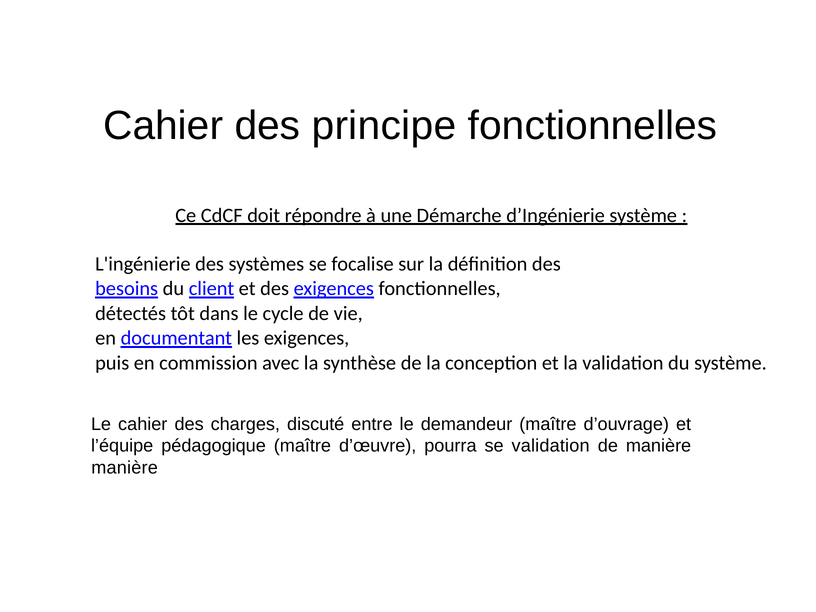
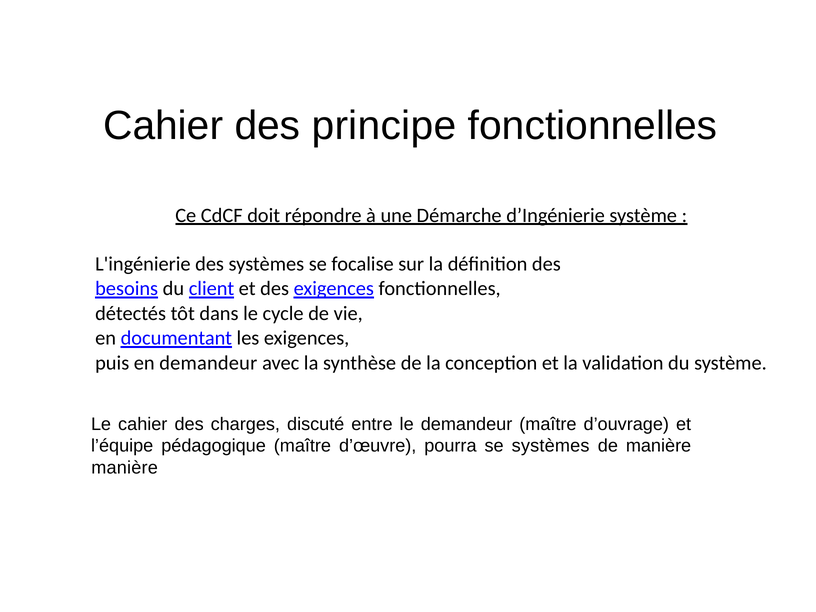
en commission: commission -> demandeur
se validation: validation -> systèmes
